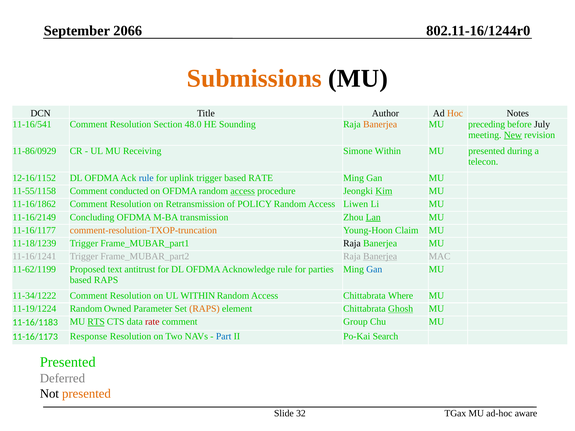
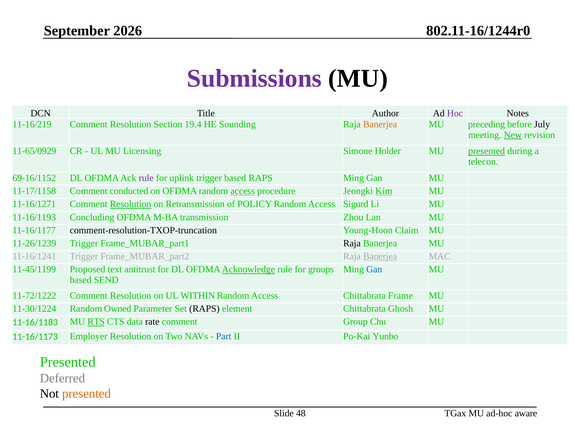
2066: 2066 -> 2026
Submissions colour: orange -> purple
Hoc colour: orange -> purple
11-16/541: 11-16/541 -> 11-16/219
48.0: 48.0 -> 19.4
11-86/0929: 11-86/0929 -> 11-65/0929
Receiving: Receiving -> Licensing
Simone Within: Within -> Holder
presented at (487, 151) underline: none -> present
12-16/1152: 12-16/1152 -> 69-16/1152
rule at (146, 178) colour: blue -> purple
based RATE: RATE -> RAPS
11-55/1158: 11-55/1158 -> 11-17/1158
11-16/1862: 11-16/1862 -> 11-16/1271
Resolution at (131, 204) underline: none -> present
Liwen: Liwen -> Sigurd
11-16/2149: 11-16/2149 -> 11-16/1193
Lan underline: present -> none
comment-resolution-TXOP-truncation colour: orange -> black
11-18/1239: 11-18/1239 -> 11-26/1239
11-62/1199: 11-62/1199 -> 11-45/1199
Acknowledge underline: none -> present
parties: parties -> groups
based RAPS: RAPS -> SEND
11-34/1222: 11-34/1222 -> 11-72/1222
Where: Where -> Frame
11-19/1224: 11-19/1224 -> 11-30/1224
RAPS at (204, 309) colour: orange -> black
Ghosh underline: present -> none
rate at (152, 322) colour: red -> black
Response: Response -> Employer
Search: Search -> Yunbo
32: 32 -> 48
